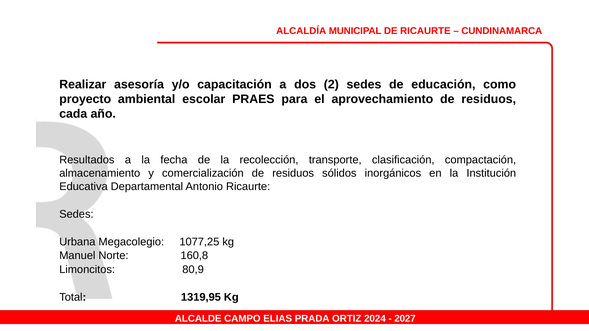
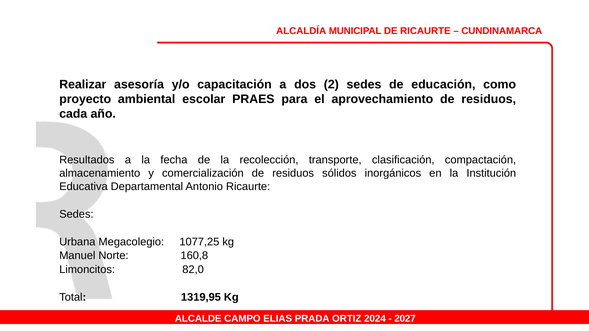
80,9: 80,9 -> 82,0
